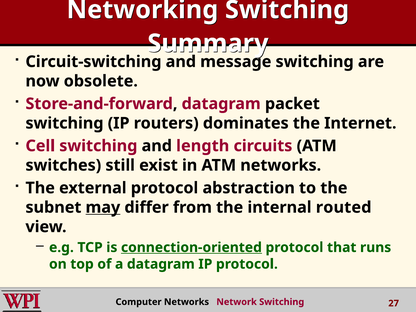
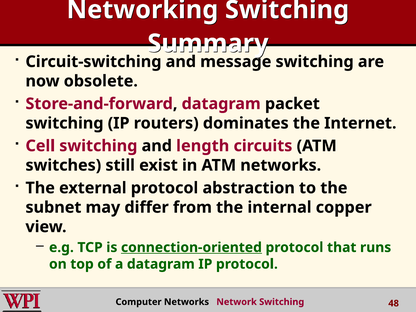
may underline: present -> none
routed: routed -> copper
27: 27 -> 48
